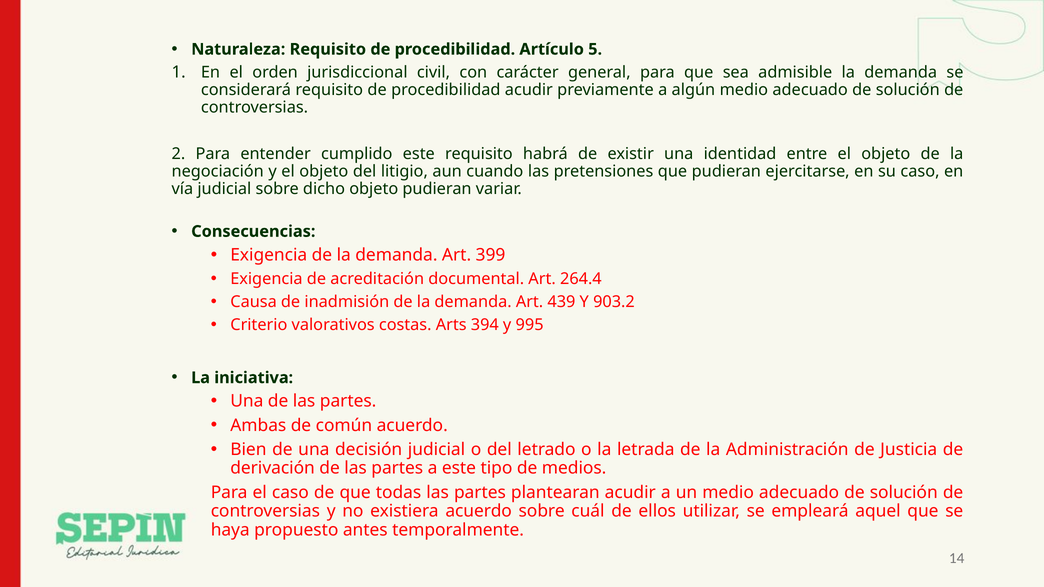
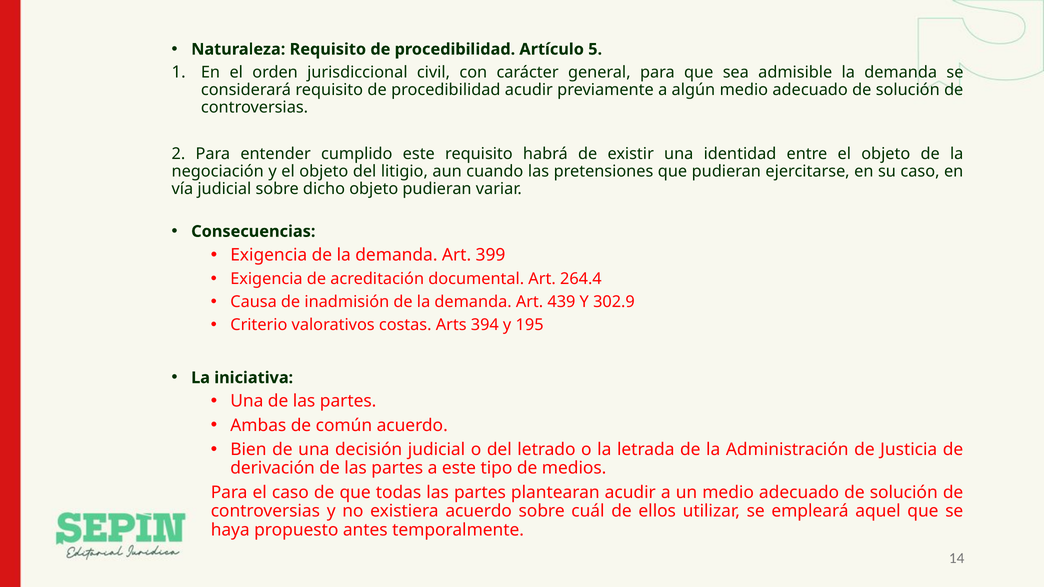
903.2: 903.2 -> 302.9
995: 995 -> 195
